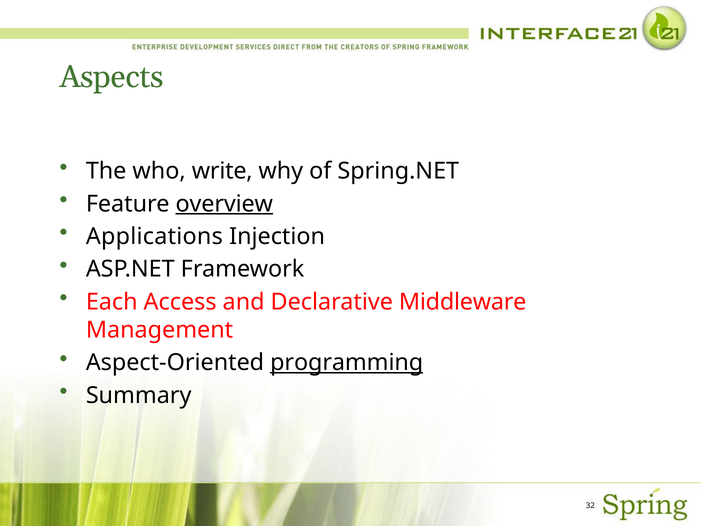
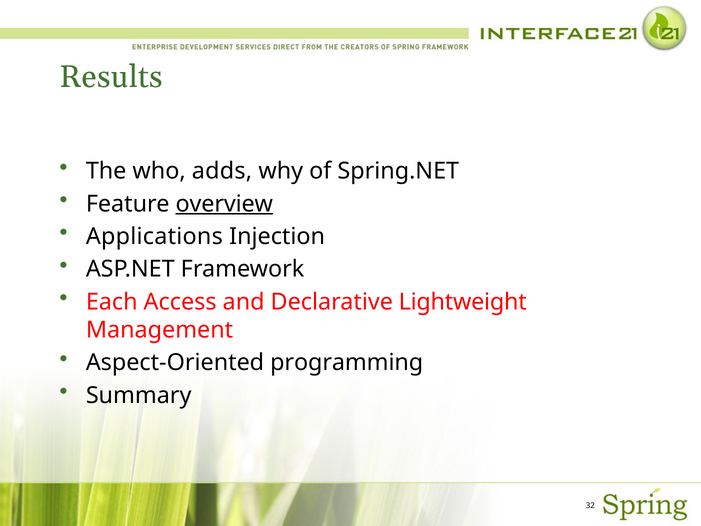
Aspects: Aspects -> Results
write: write -> adds
Middleware: Middleware -> Lightweight
programming underline: present -> none
